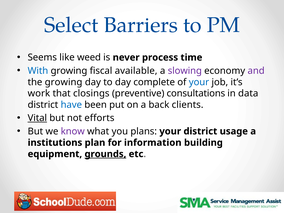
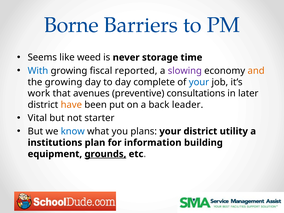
Select: Select -> Borne
process: process -> storage
available: available -> reported
and colour: purple -> orange
closings: closings -> avenues
data: data -> later
have colour: blue -> orange
clients: clients -> leader
Vital underline: present -> none
efforts: efforts -> starter
know colour: purple -> blue
usage: usage -> utility
